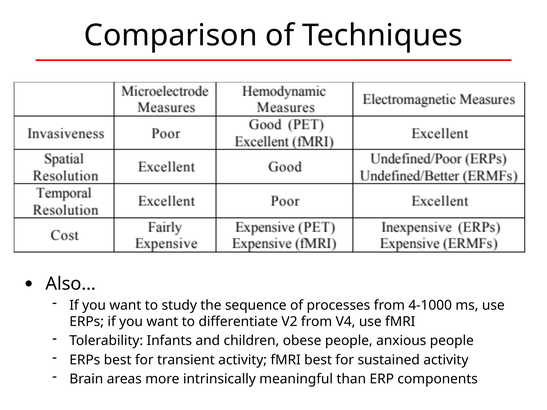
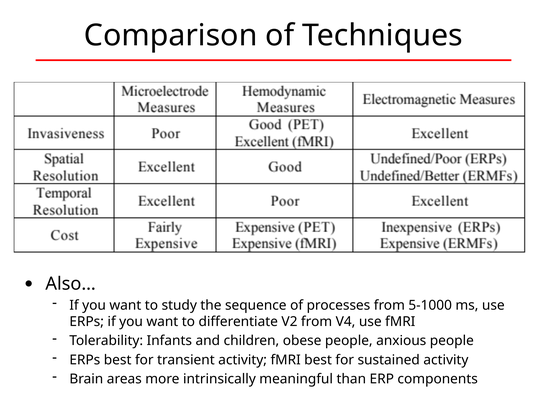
4-1000: 4-1000 -> 5-1000
